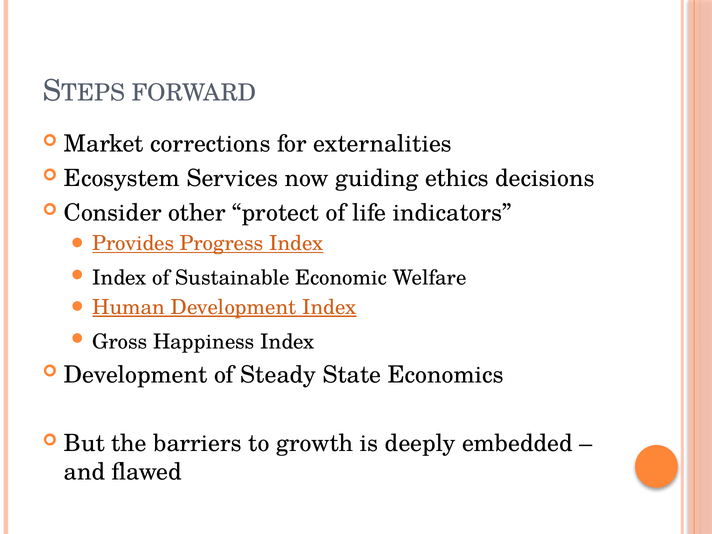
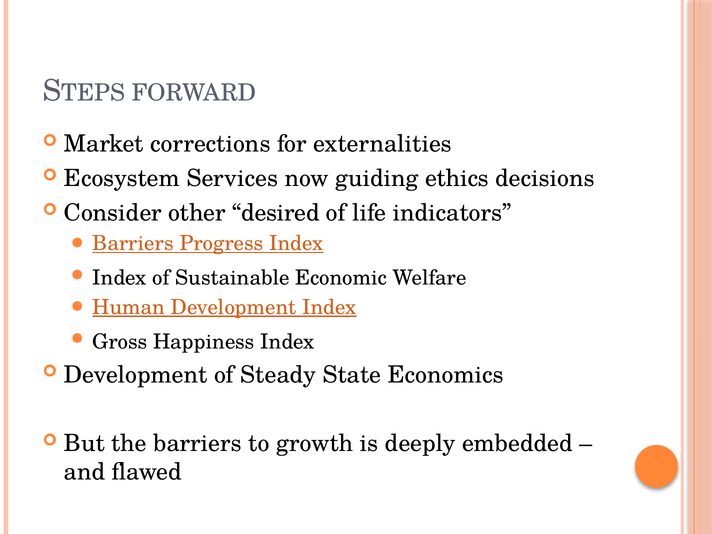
protect: protect -> desired
Provides at (133, 243): Provides -> Barriers
